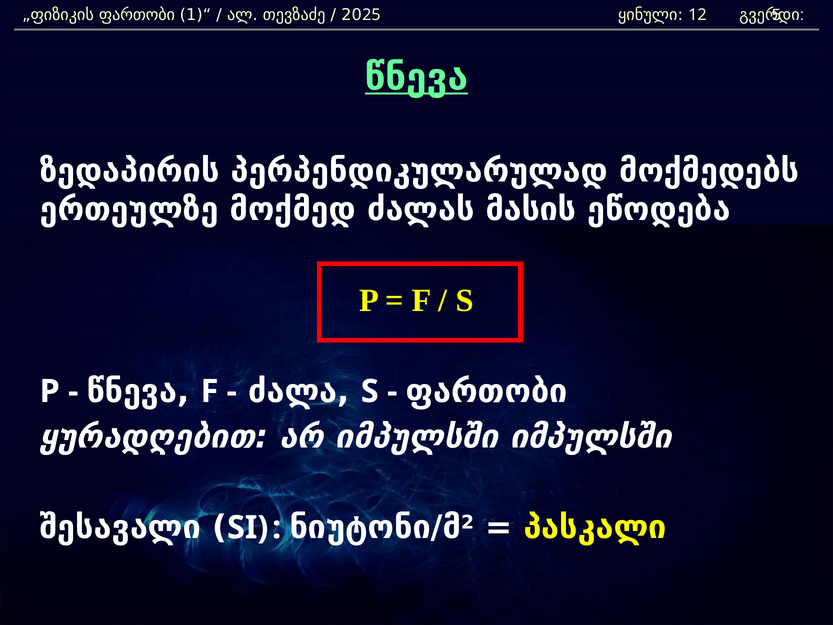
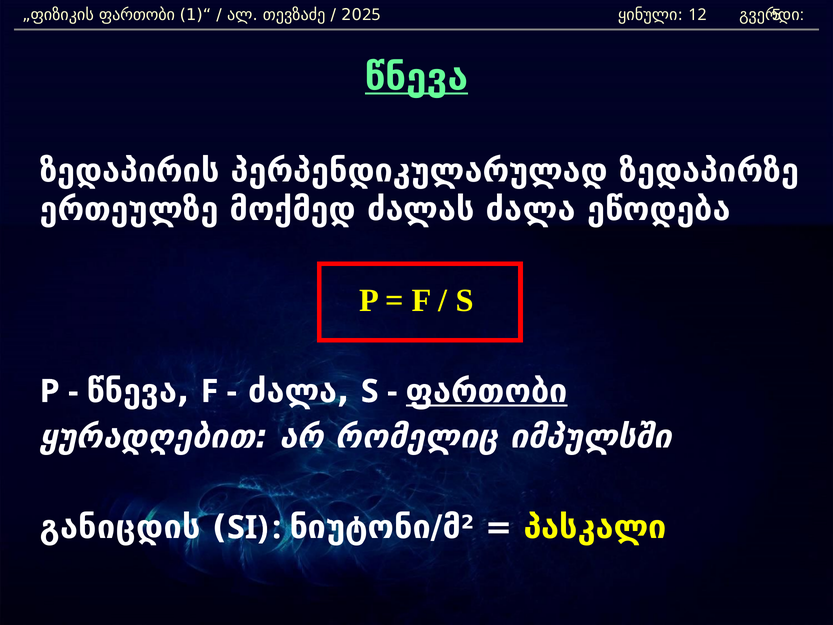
მოქმედებს: მოქმედებს -> ზედაპირზე
ძალას მასის: მასის -> ძალა
ფართობი at (487, 391) underline: none -> present
არ იმპულსში: იმპულსში -> რომელიც
შესავალი: შესავალი -> განიცდის
